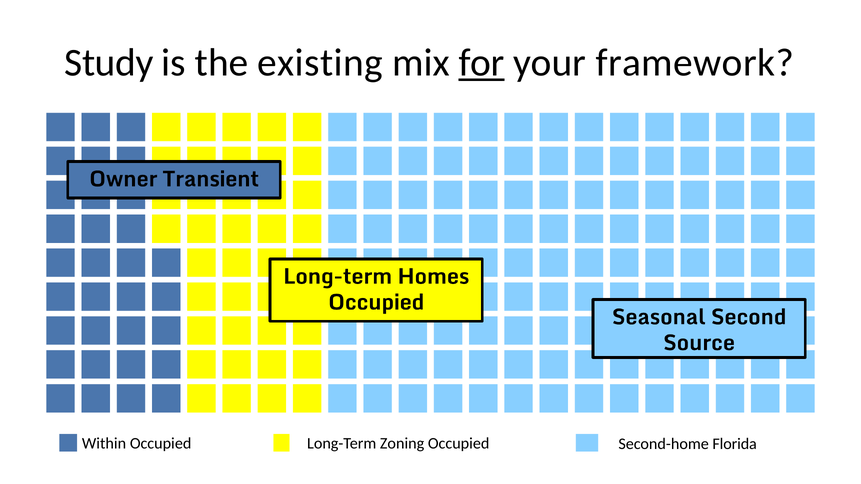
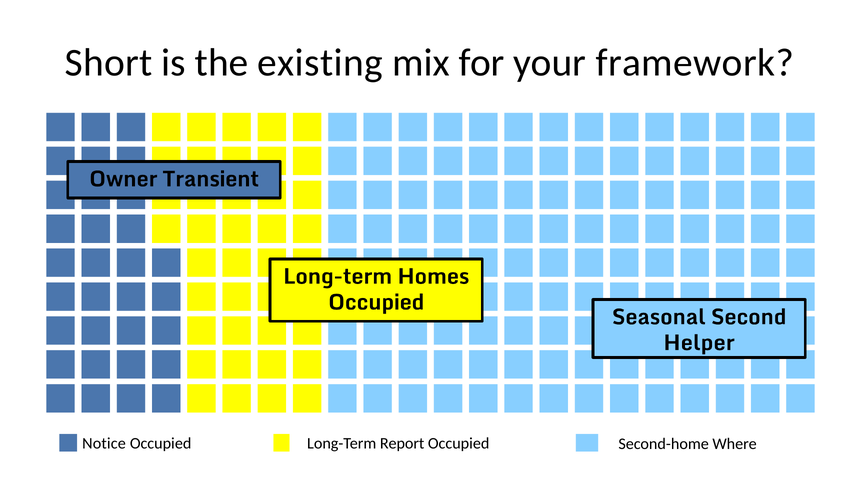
Study: Study -> Short
for underline: present -> none
Source: Source -> Helper
Within: Within -> Notice
Zoning: Zoning -> Report
Florida: Florida -> Where
